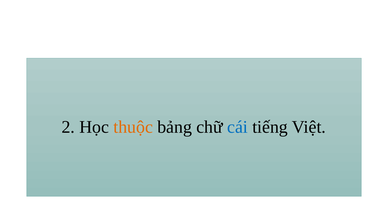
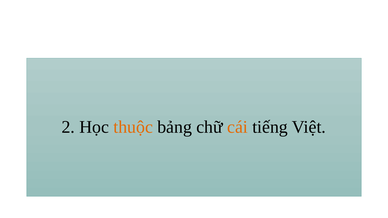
cái colour: blue -> orange
